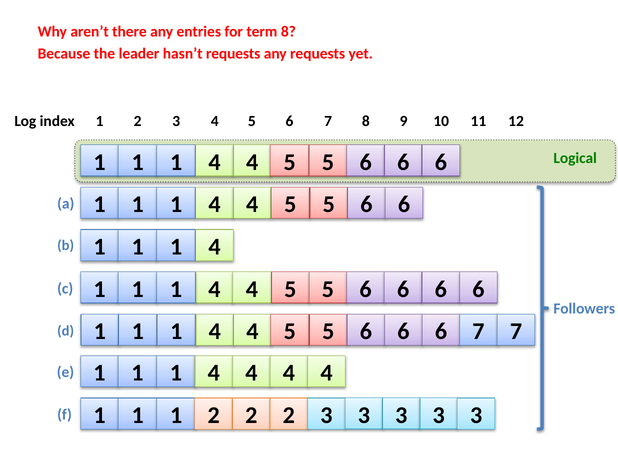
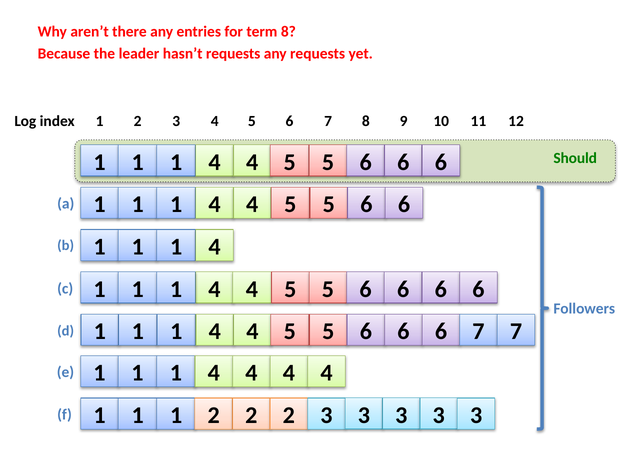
Logical: Logical -> Should
